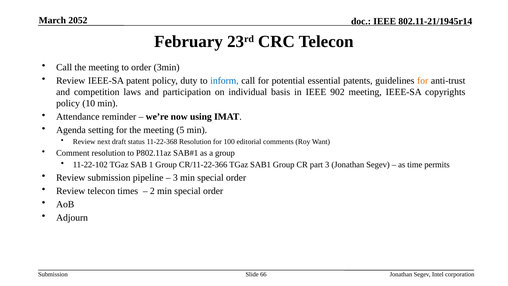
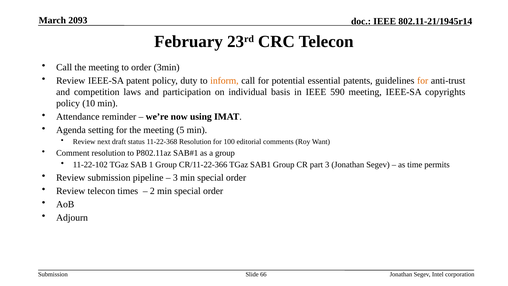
2052: 2052 -> 2093
inform colour: blue -> orange
902: 902 -> 590
